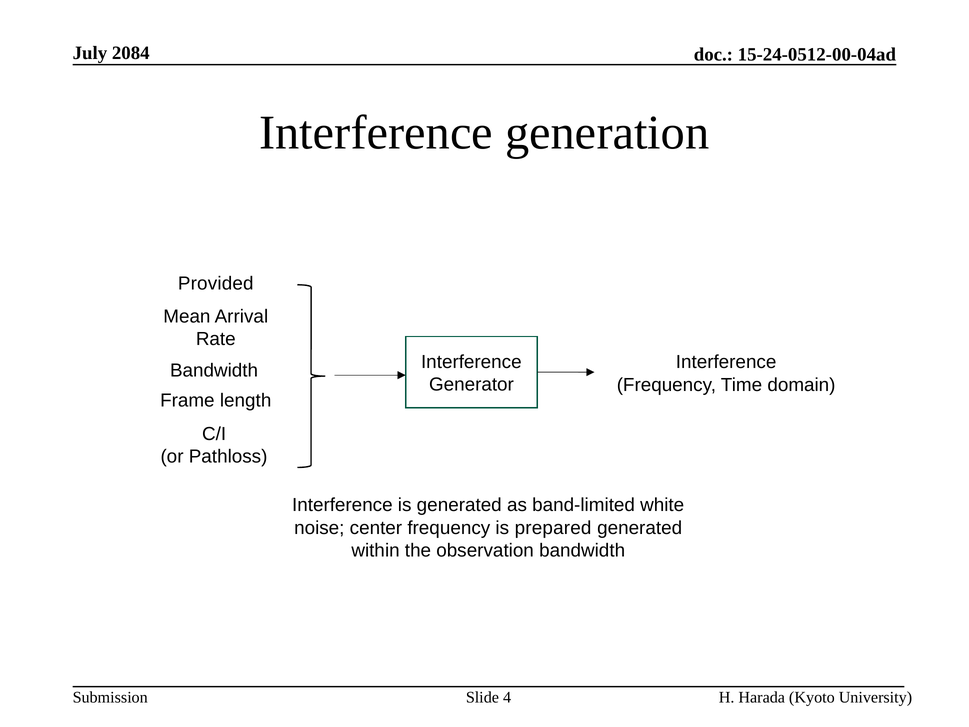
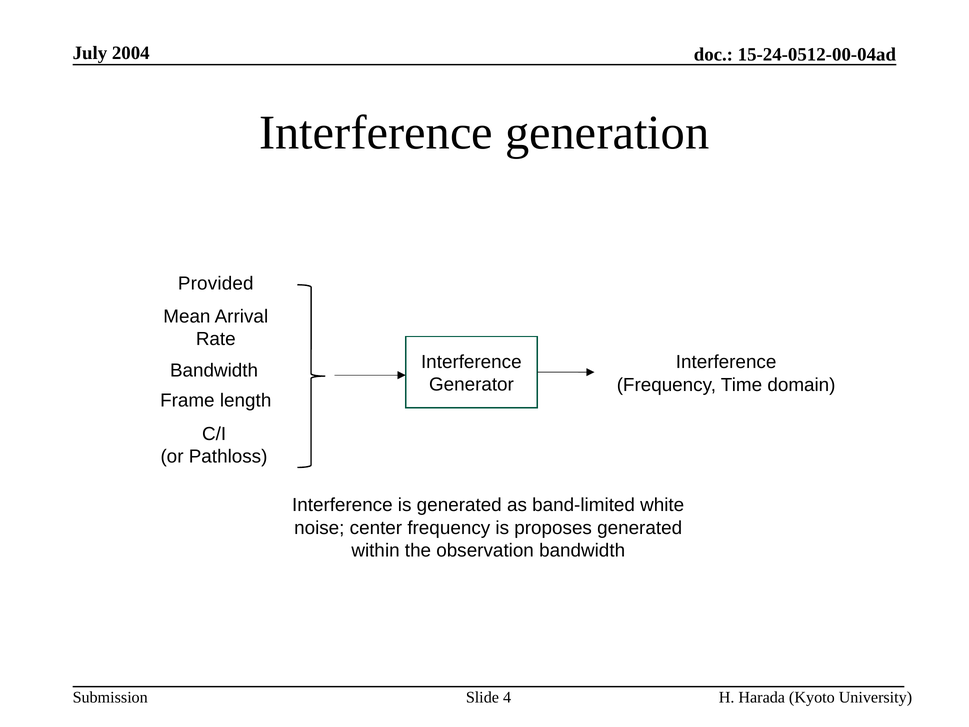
2084: 2084 -> 2004
prepared: prepared -> proposes
